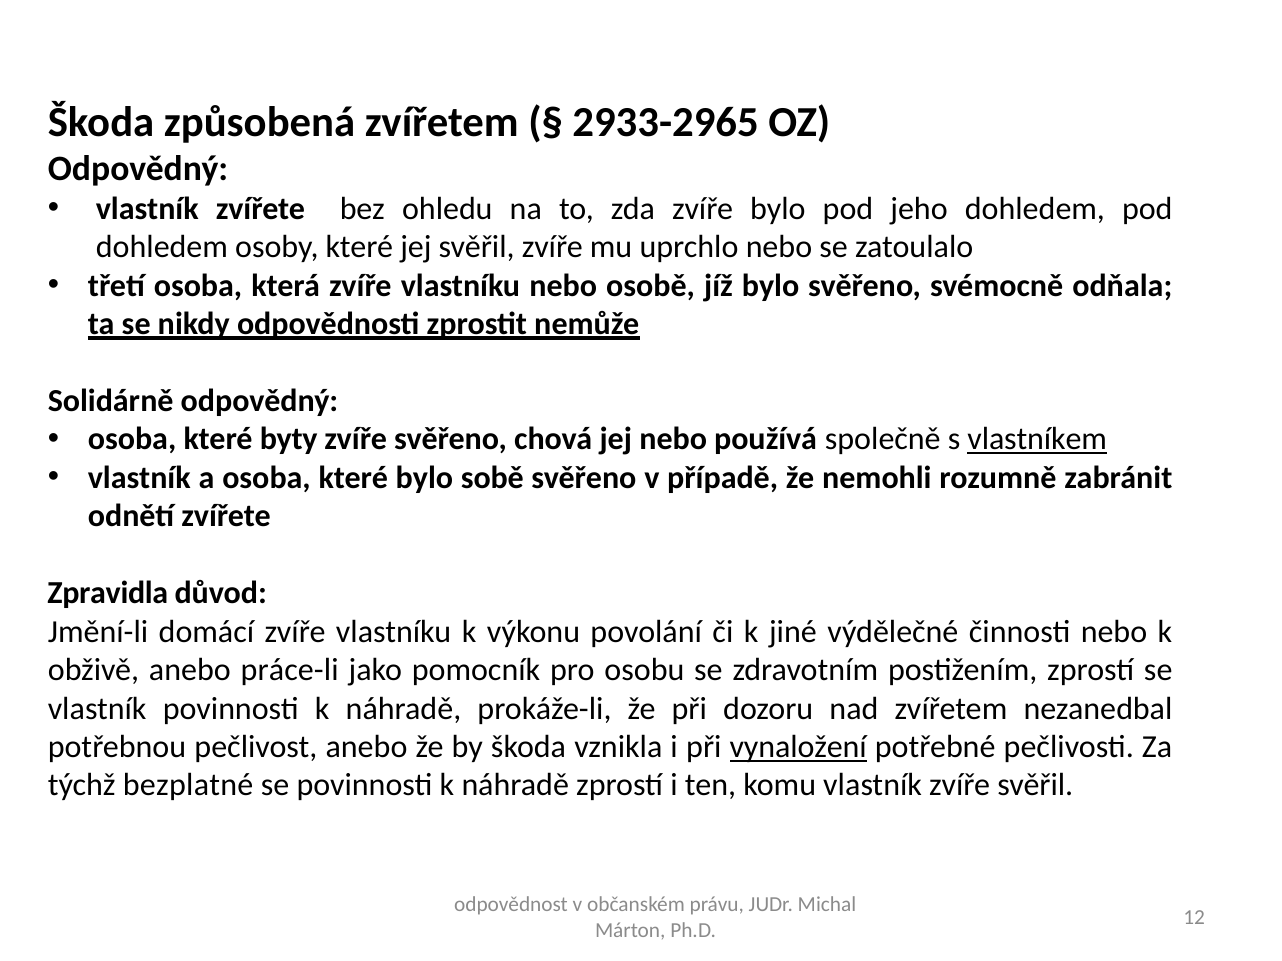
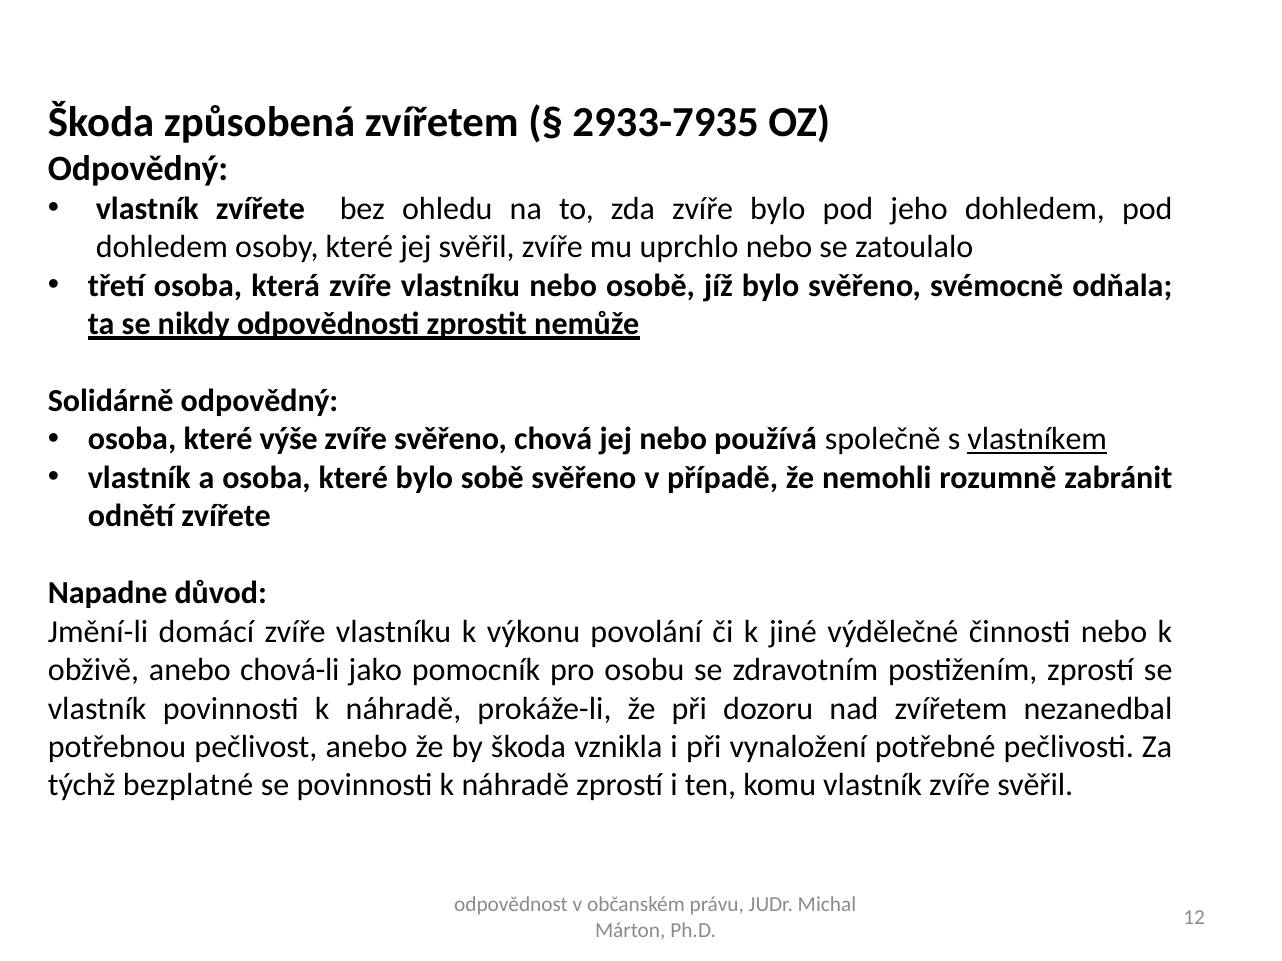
2933-2965: 2933-2965 -> 2933-7935
byty: byty -> výše
Zpravidla: Zpravidla -> Napadne
práce-li: práce-li -> chová-li
vynaložení underline: present -> none
